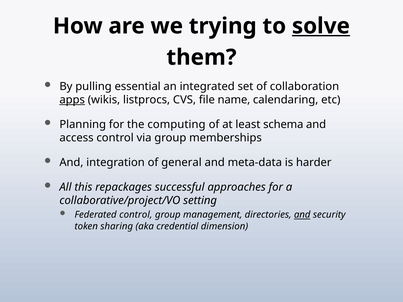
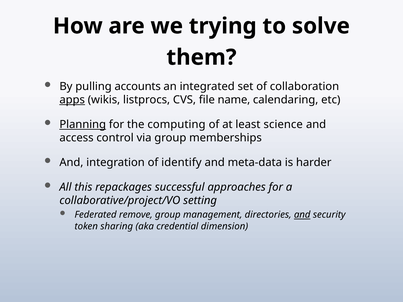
solve underline: present -> none
essential: essential -> accounts
Planning underline: none -> present
schema: schema -> science
general: general -> identify
Federated control: control -> remove
